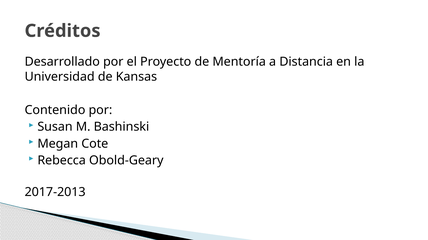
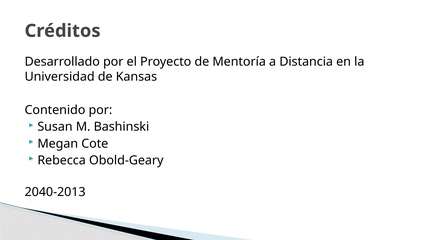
2017-2013: 2017-2013 -> 2040-2013
